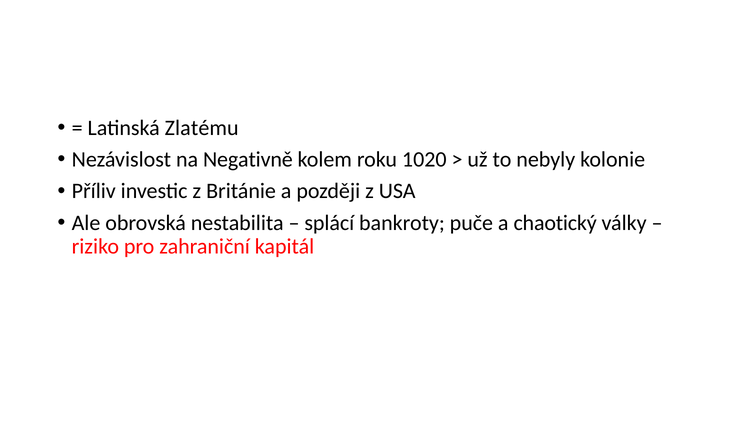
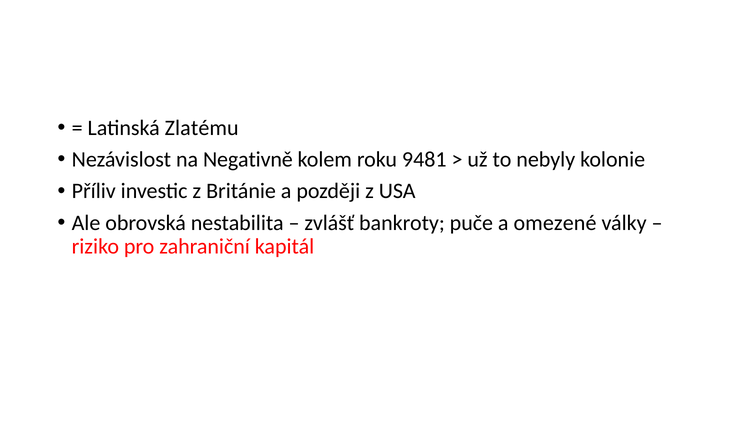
1020: 1020 -> 9481
splácí: splácí -> zvlášť
chaotický: chaotický -> omezené
